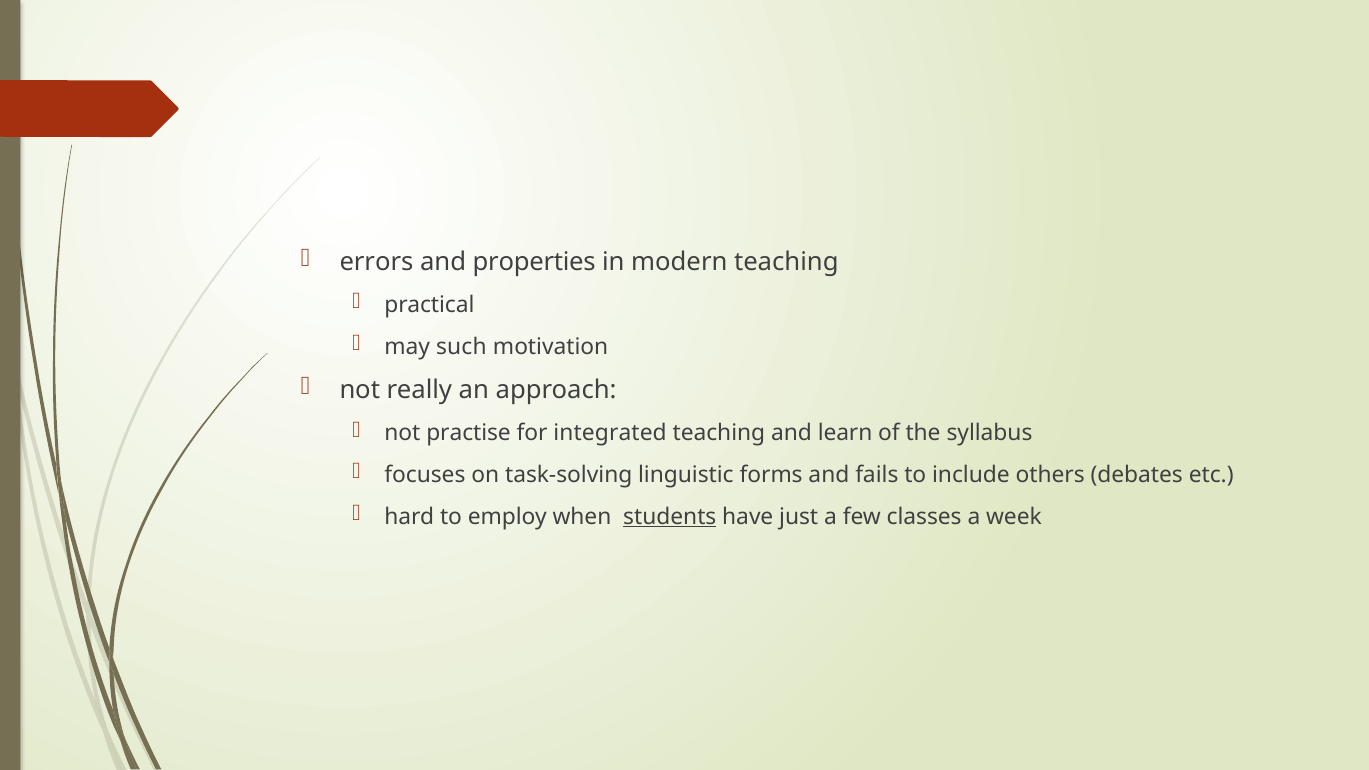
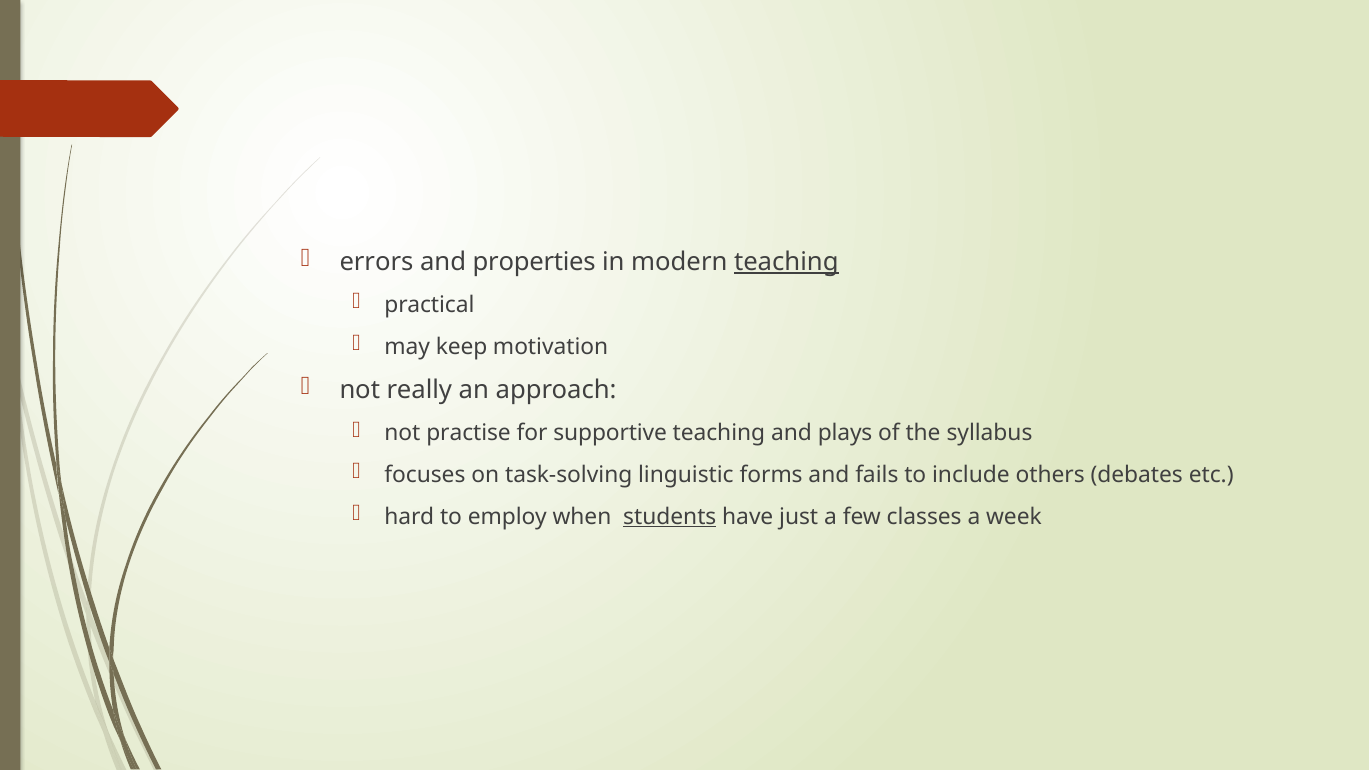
teaching at (786, 262) underline: none -> present
such: such -> keep
integrated: integrated -> supportive
learn: learn -> plays
